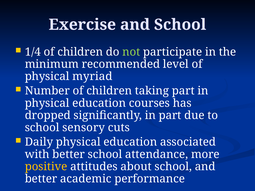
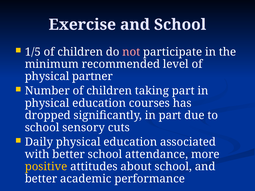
1/4: 1/4 -> 1/5
not colour: light green -> pink
myriad: myriad -> partner
